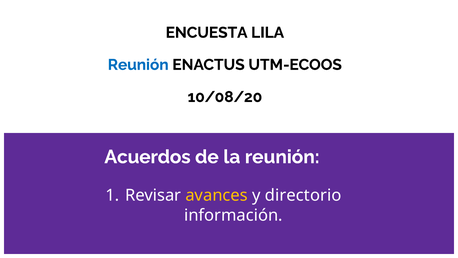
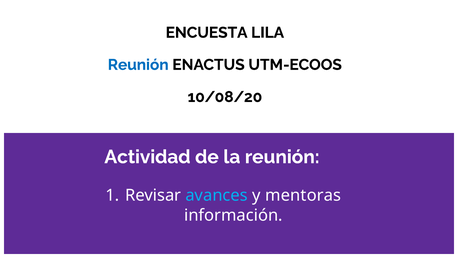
Acuerdos: Acuerdos -> Actividad
avances colour: yellow -> light blue
directorio: directorio -> mentoras
